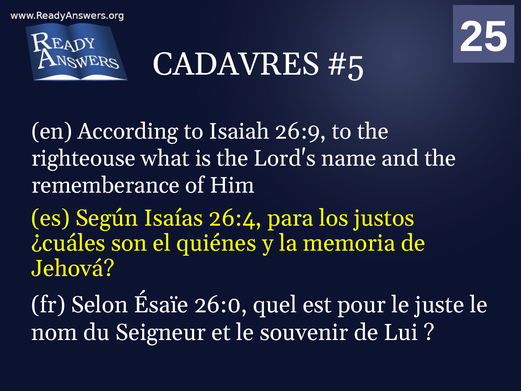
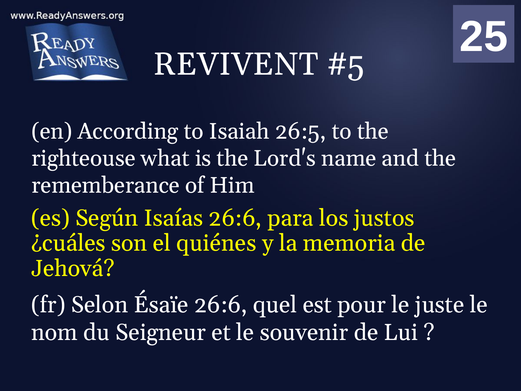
CADAVRES: CADAVRES -> REVIVENT
26:9: 26:9 -> 26:5
Isaías 26:4: 26:4 -> 26:6
Ésaïe 26:0: 26:0 -> 26:6
